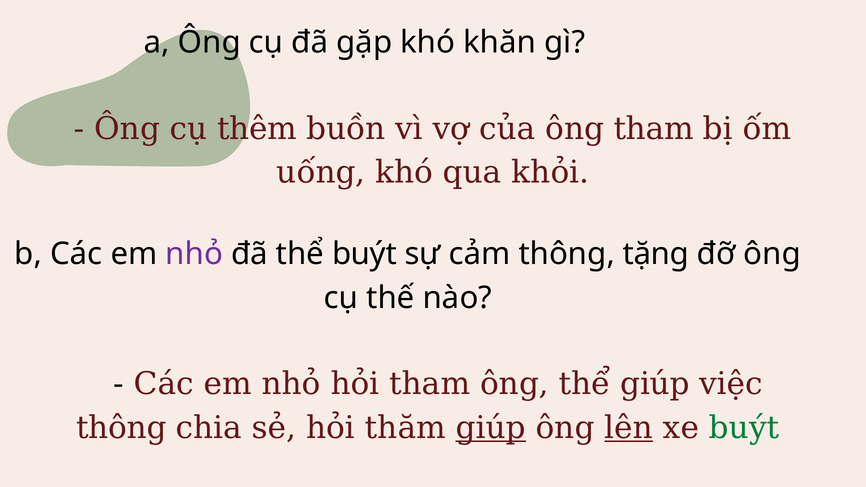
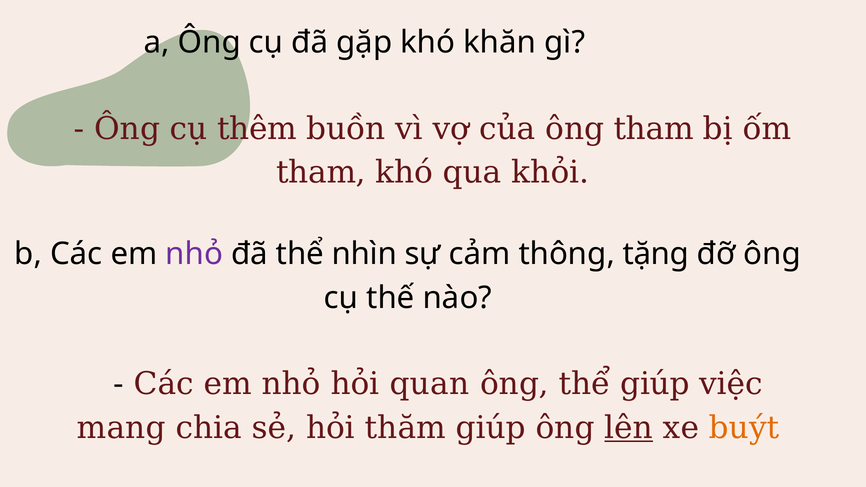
uống at (321, 173): uống -> tham
thể buýt: buýt -> nhìn
hỏi tham: tham -> quan
thông at (121, 428): thông -> mang
giúp at (491, 428) underline: present -> none
buýt at (744, 428) colour: green -> orange
